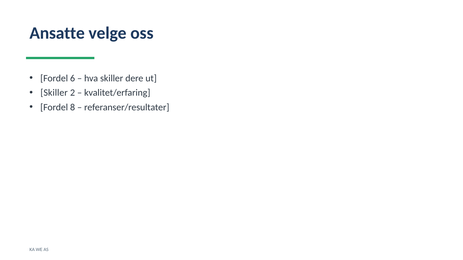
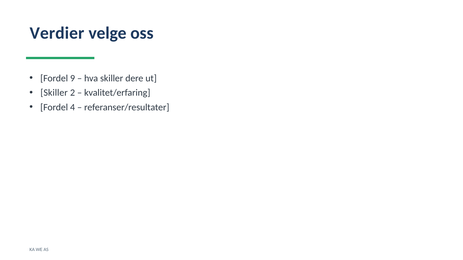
Ansatte: Ansatte -> Verdier
6: 6 -> 9
8: 8 -> 4
